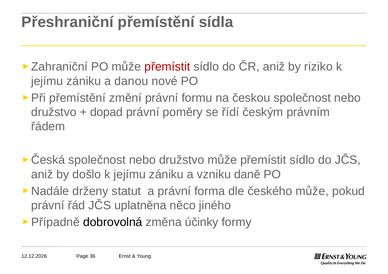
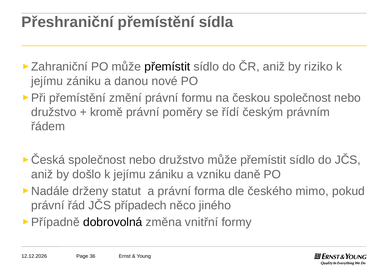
přemístit at (167, 67) colour: red -> black
dopad: dopad -> kromě
českého může: může -> mimo
uplatněna: uplatněna -> případech
účinky: účinky -> vnitřní
